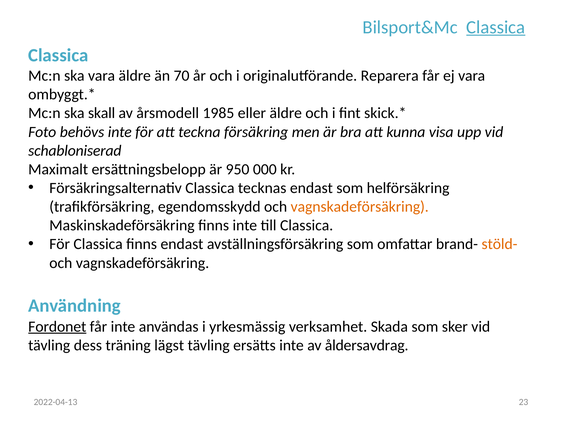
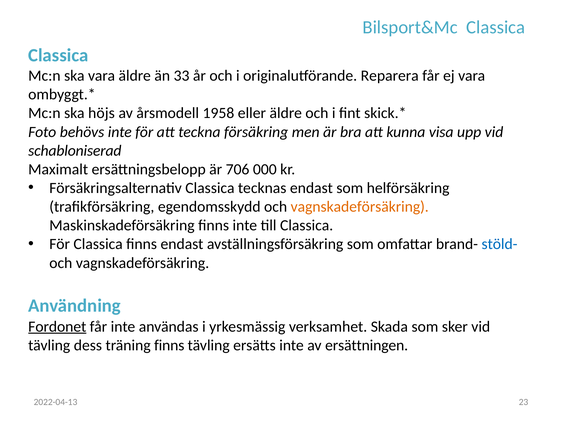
Classica at (496, 27) underline: present -> none
70: 70 -> 33
skall: skall -> höjs
1985: 1985 -> 1958
950: 950 -> 706
stöld- colour: orange -> blue
träning lägst: lägst -> finns
åldersavdrag: åldersavdrag -> ersättningen
